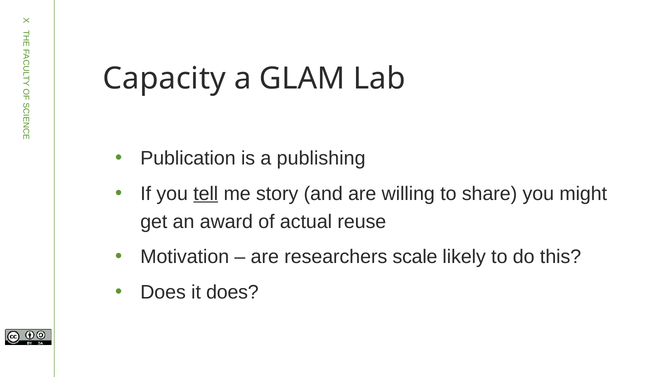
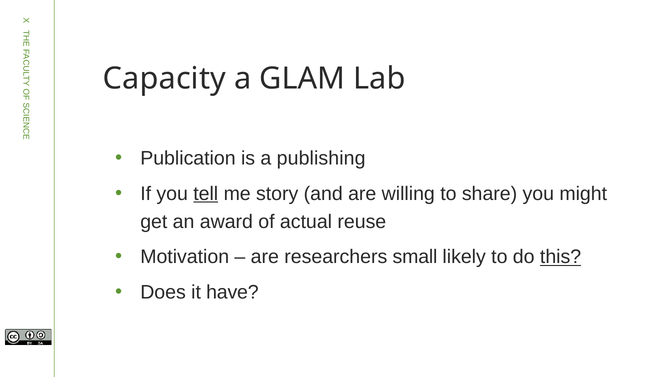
scale: scale -> small
this underline: none -> present
it does: does -> have
